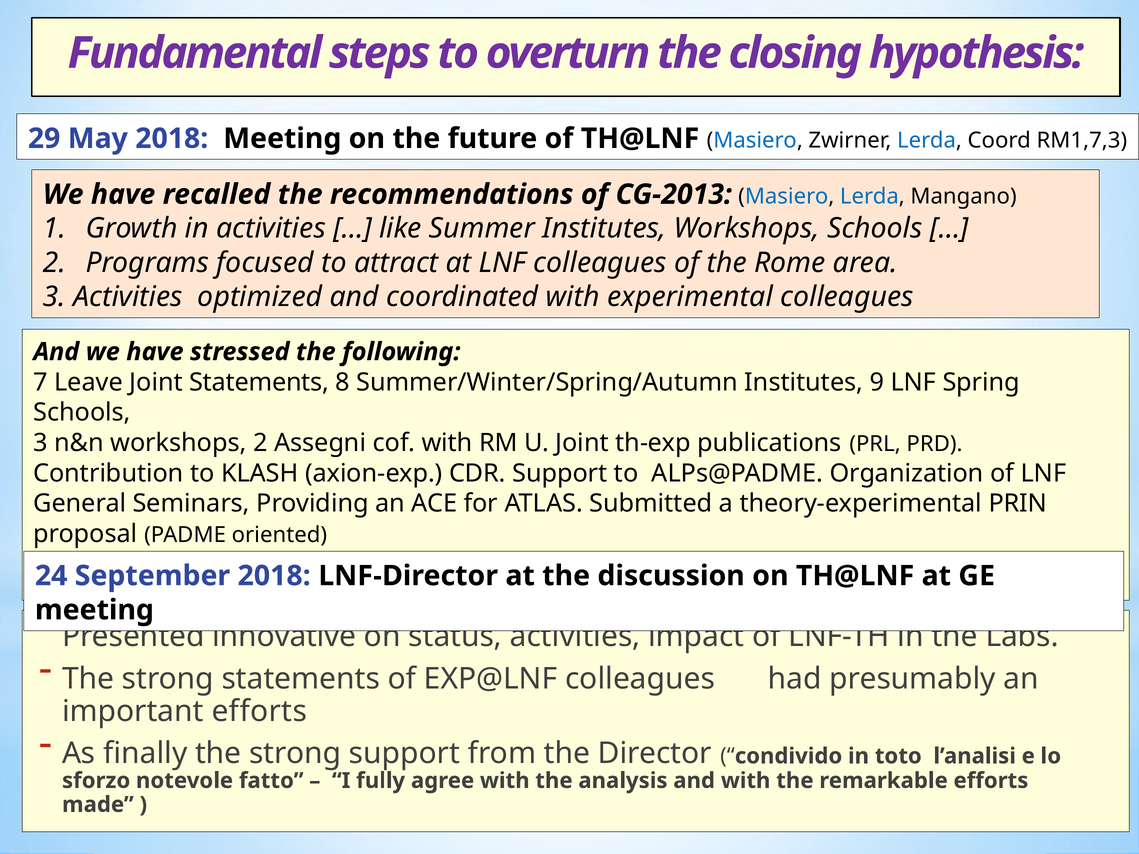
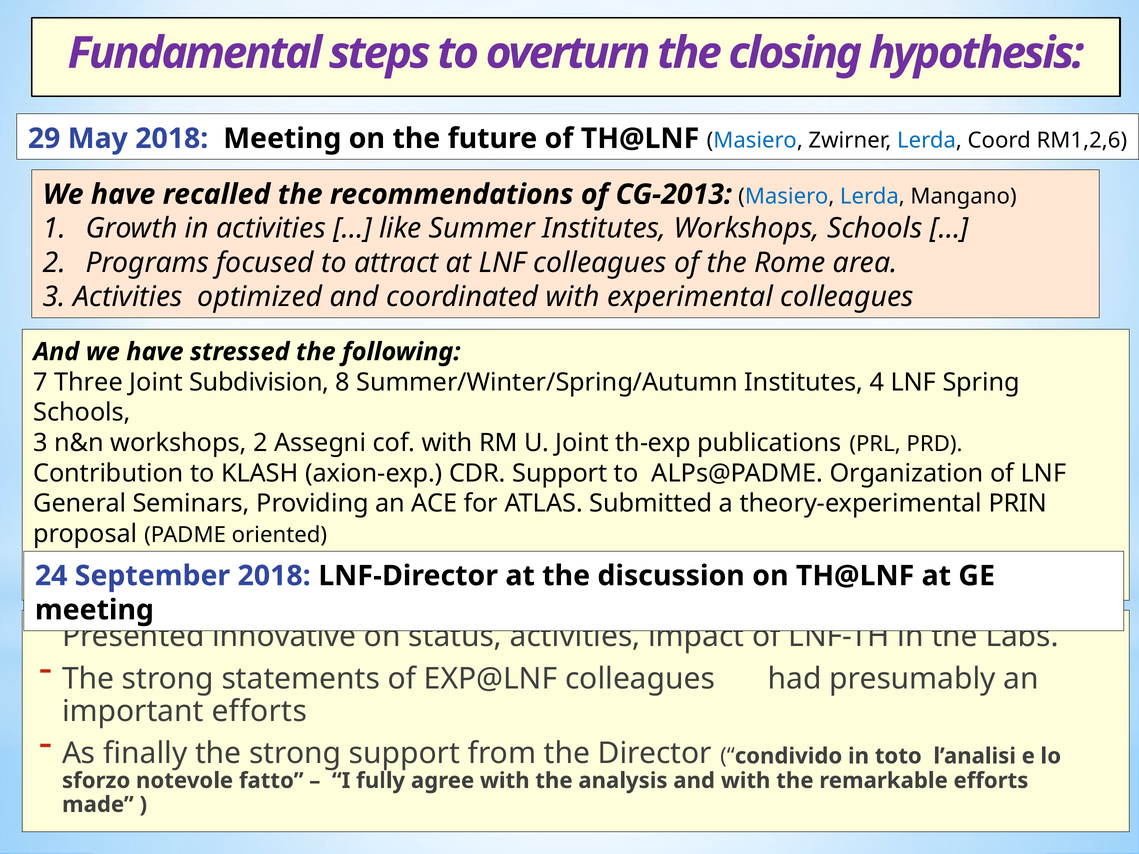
RM1,7,3: RM1,7,3 -> RM1,2,6
Leave: Leave -> Three
Joint Statements: Statements -> Subdivision
9: 9 -> 4
